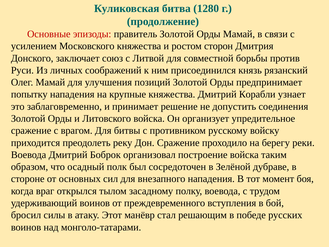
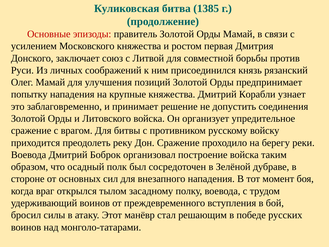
1280: 1280 -> 1385
сторон: сторон -> первая
